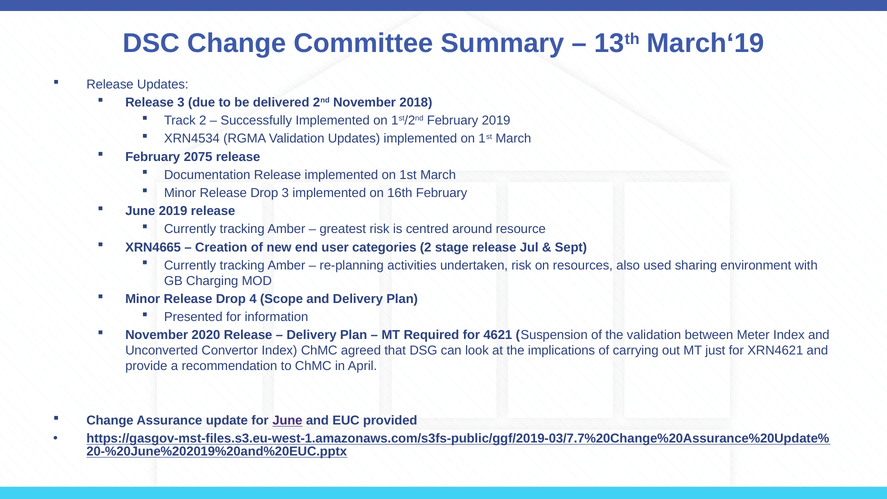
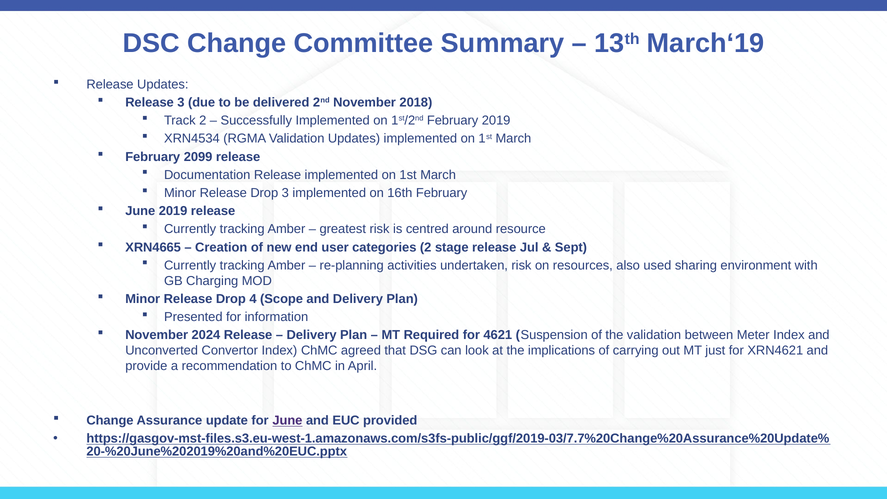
2075: 2075 -> 2099
2020: 2020 -> 2024
